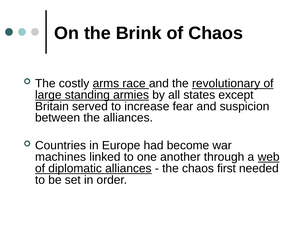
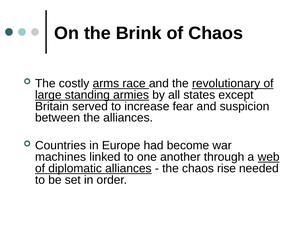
first: first -> rise
